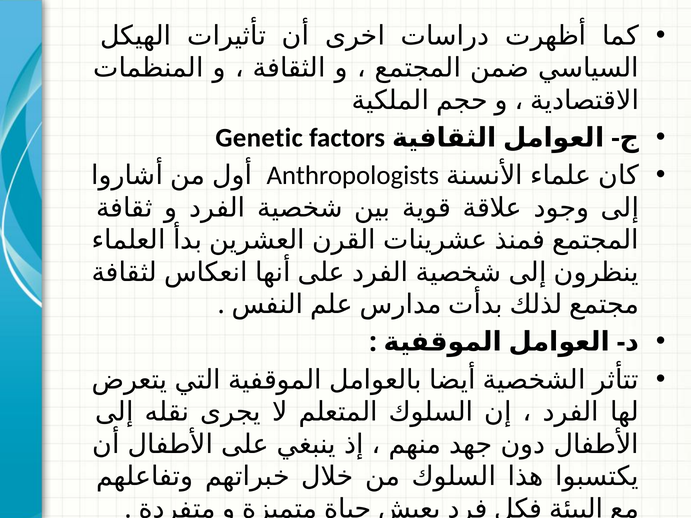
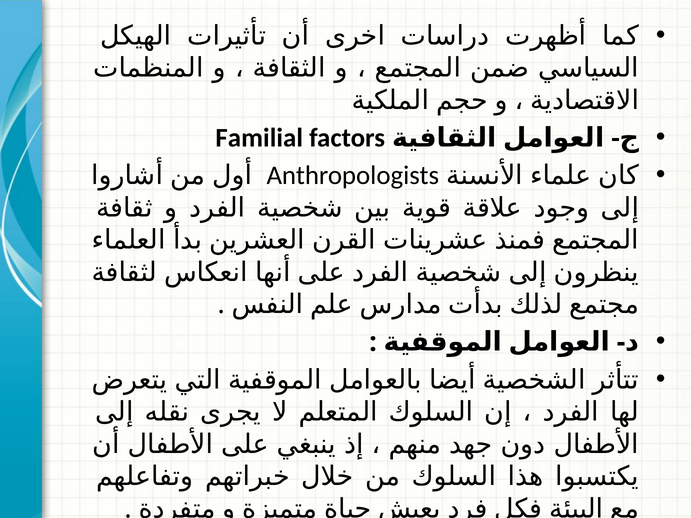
Genetic: Genetic -> Familial
